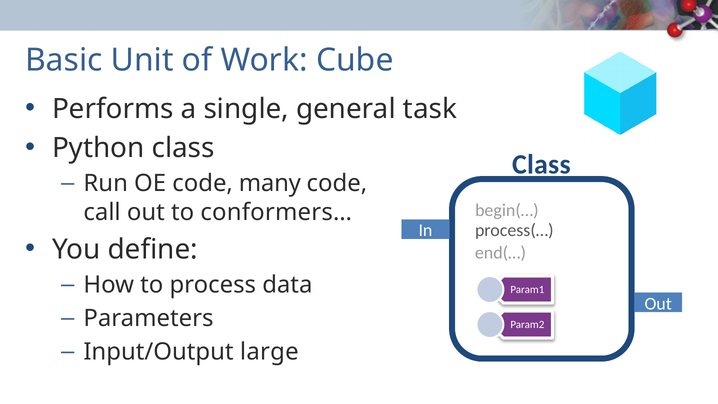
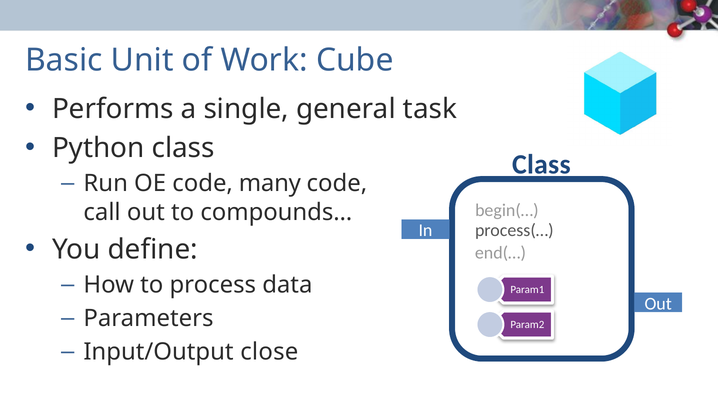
conformers…: conformers… -> compounds…
large: large -> close
